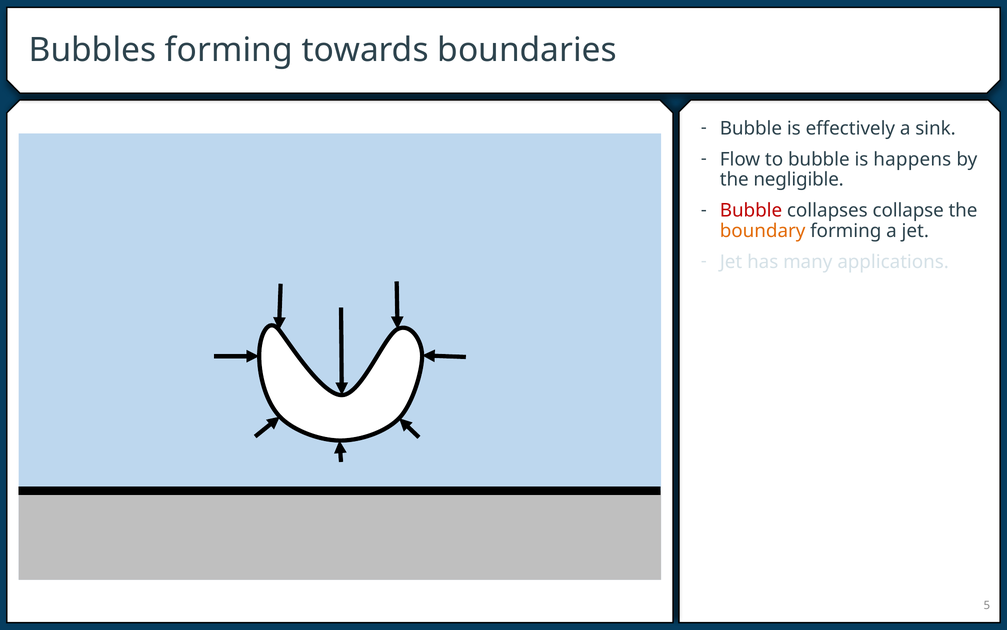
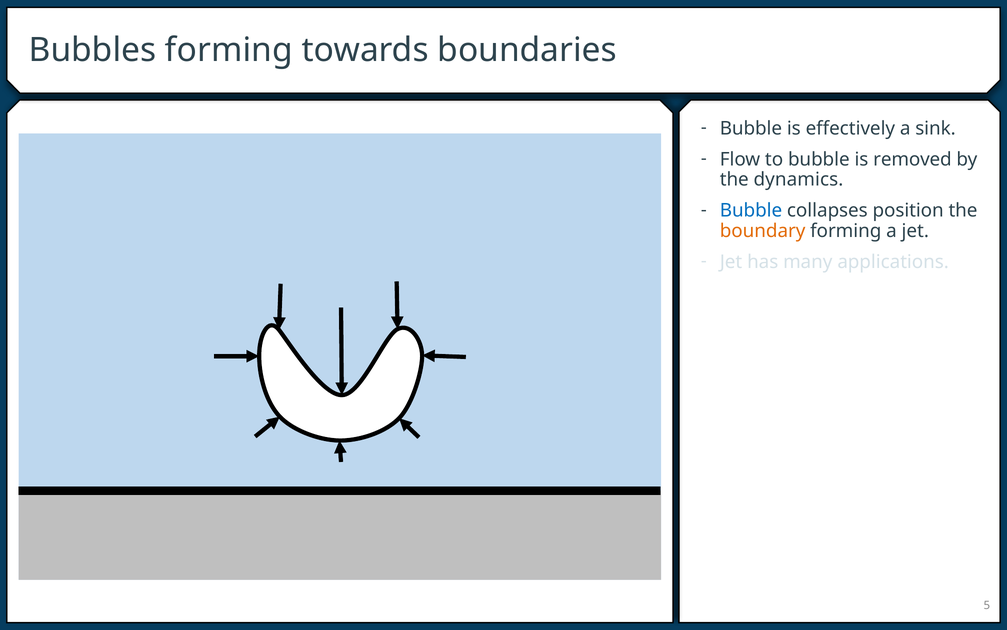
happens: happens -> removed
negligible: negligible -> dynamics
Bubble at (751, 210) colour: red -> blue
collapse: collapse -> position
